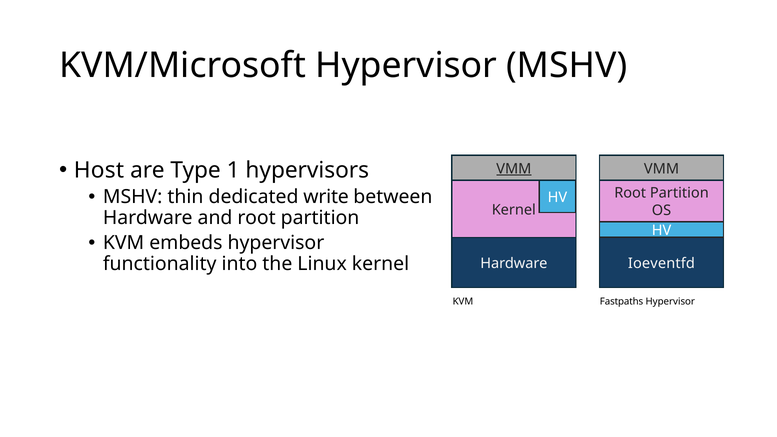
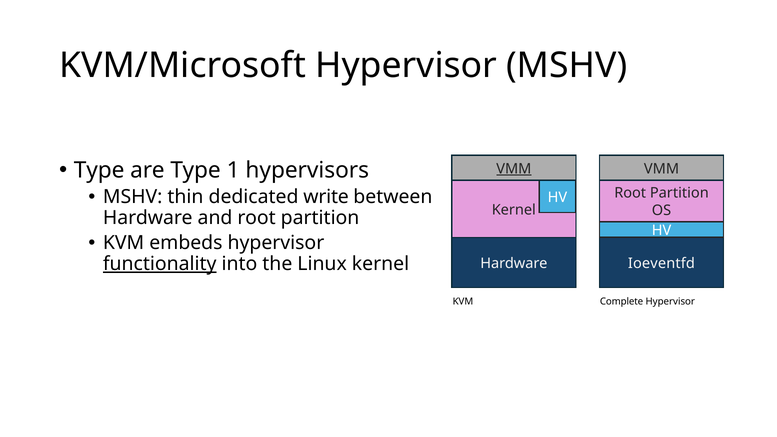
Host at (99, 170): Host -> Type
functionality underline: none -> present
Fastpaths: Fastpaths -> Complete
